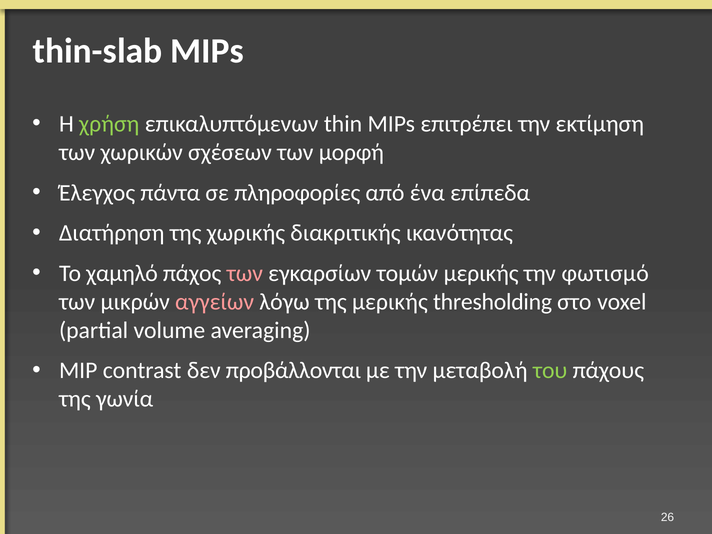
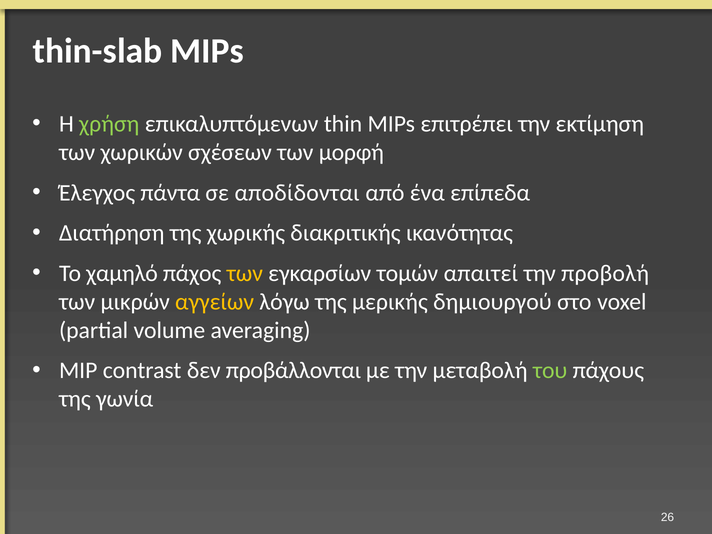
πληροφορίες: πληροφορίες -> αποδίδονται
των at (245, 273) colour: pink -> yellow
τομών μερικής: μερικής -> απαιτεί
φωτισμό: φωτισμό -> προβολή
αγγείων colour: pink -> yellow
thresholding: thresholding -> δημιουργού
